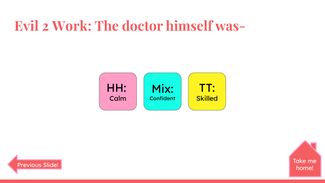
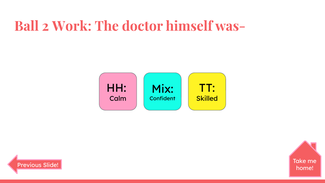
Evil: Evil -> Ball
